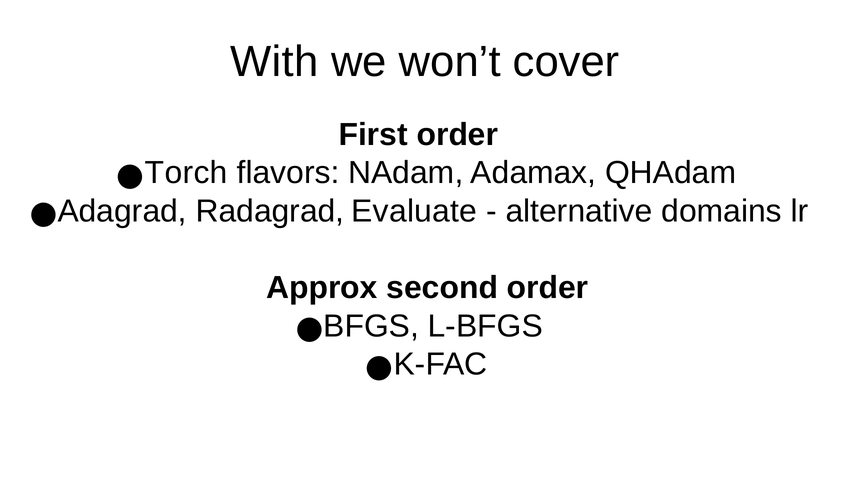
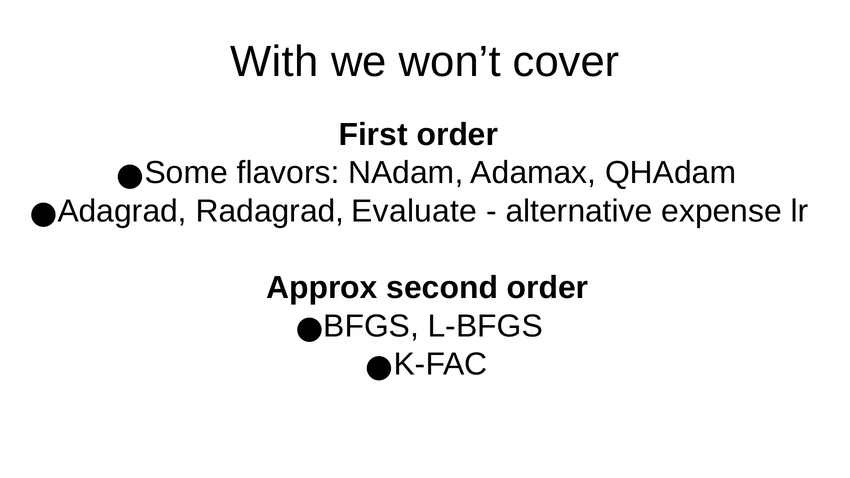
Torch: Torch -> Some
domains: domains -> expense
